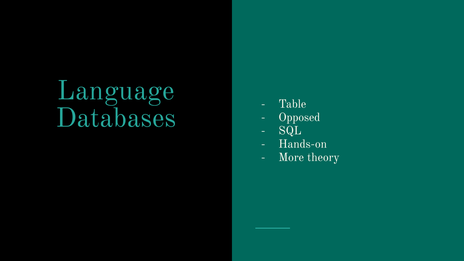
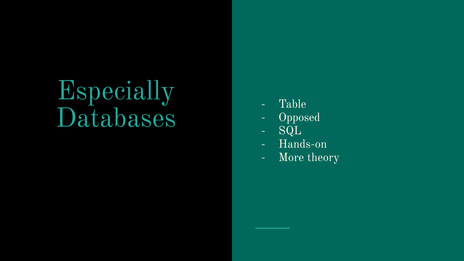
Language: Language -> Especially
